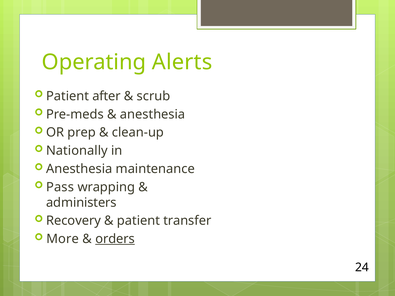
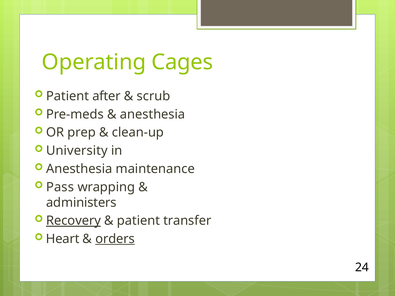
Alerts: Alerts -> Cages
Nationally: Nationally -> University
Recovery underline: none -> present
More: More -> Heart
